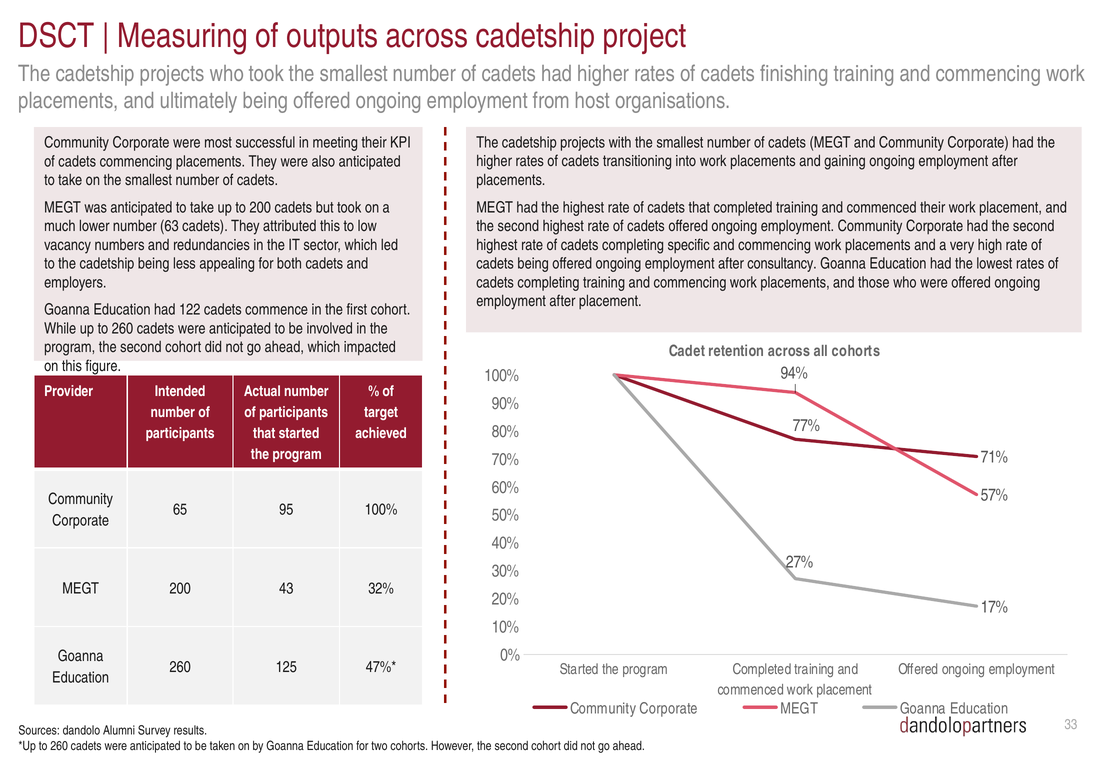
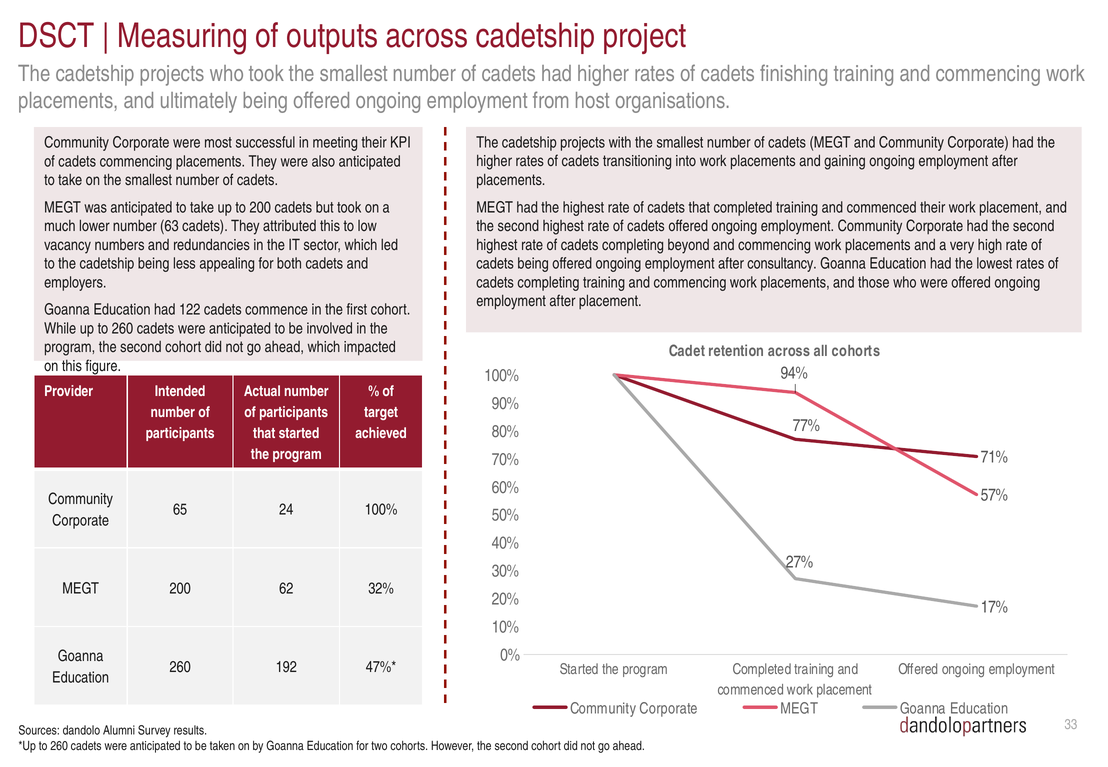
specific: specific -> beyond
95: 95 -> 24
43: 43 -> 62
125: 125 -> 192
